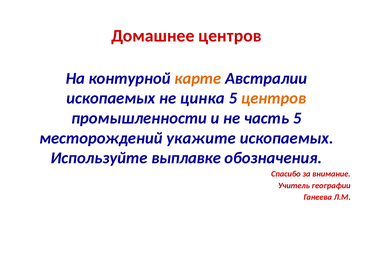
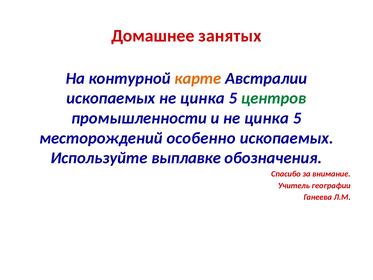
Домашнее центров: центров -> занятых
центров at (274, 98) colour: orange -> green
и не часть: часть -> цинка
укажите: укажите -> особенно
